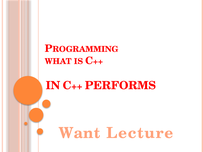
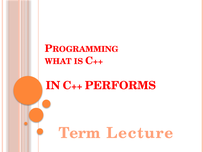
Want: Want -> Term
